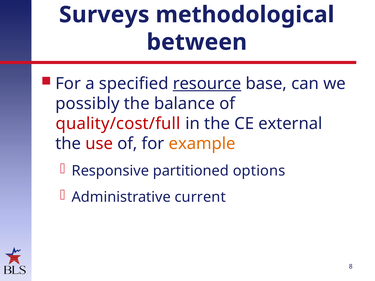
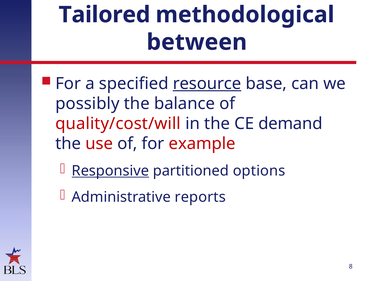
Surveys: Surveys -> Tailored
quality/cost/full: quality/cost/full -> quality/cost/will
external: external -> demand
example colour: orange -> red
Responsive underline: none -> present
current: current -> reports
